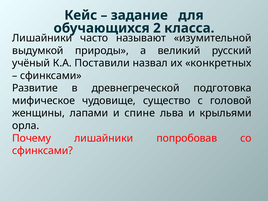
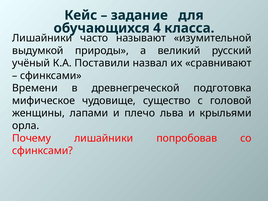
2: 2 -> 4
конкретных: конкретных -> сравнивают
Развитие: Развитие -> Времени
спине: спине -> плечо
